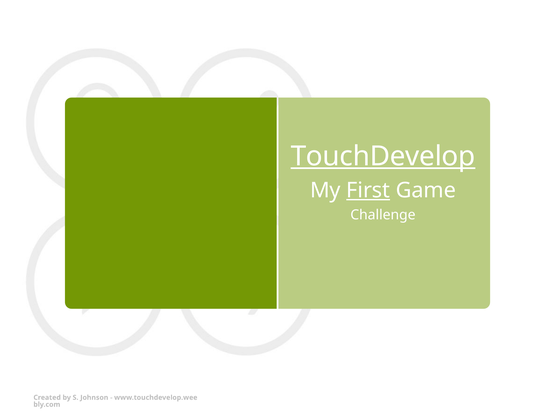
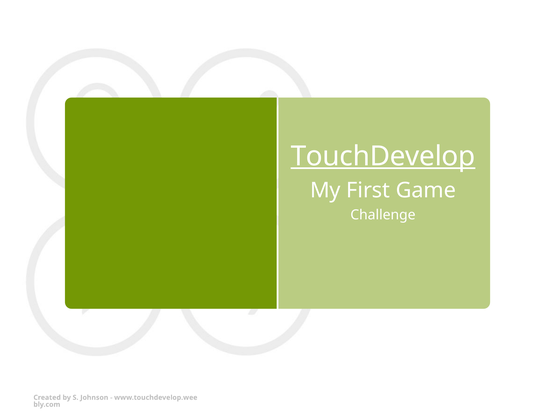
First underline: present -> none
